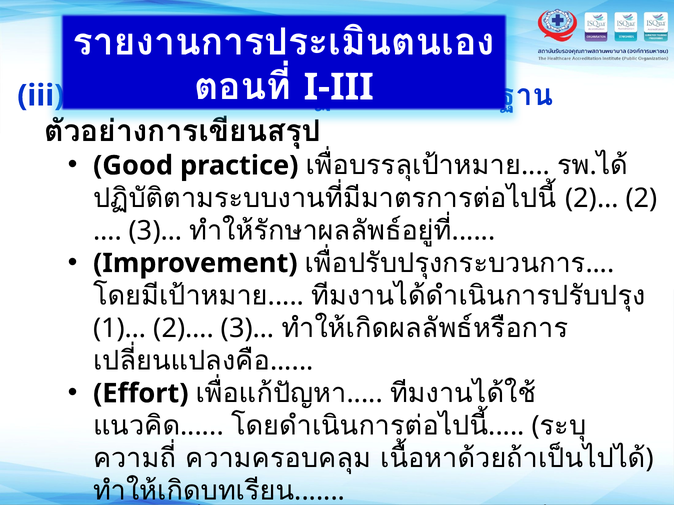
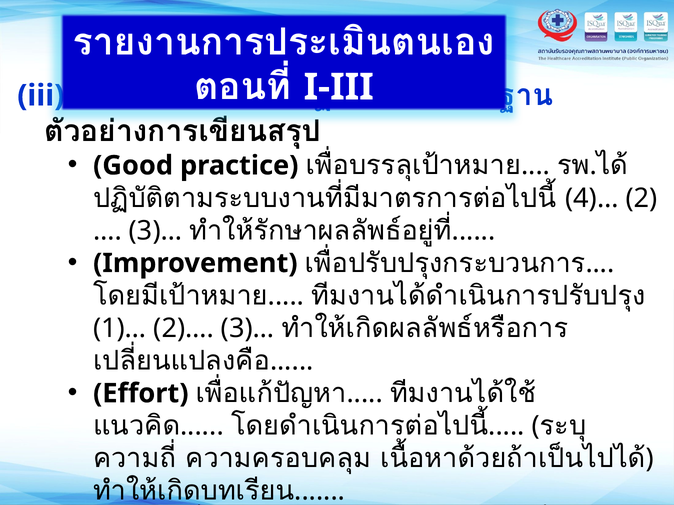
2)… at (592, 198): 2)… -> 4)…
